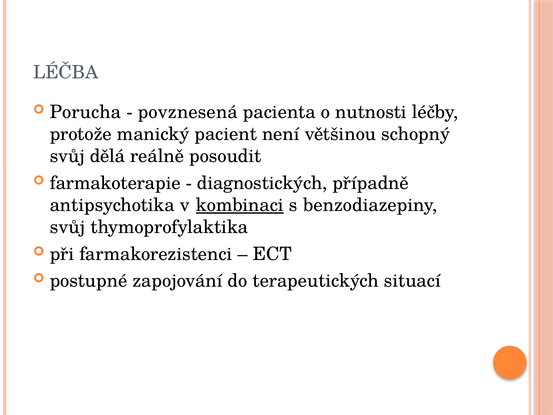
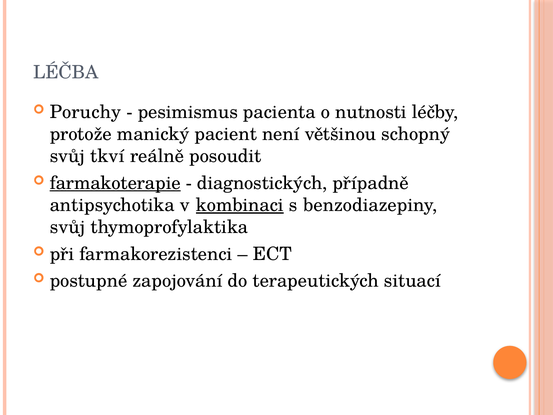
Porucha: Porucha -> Poruchy
povznesená: povznesená -> pesimismus
dělá: dělá -> tkví
farmakoterapie underline: none -> present
